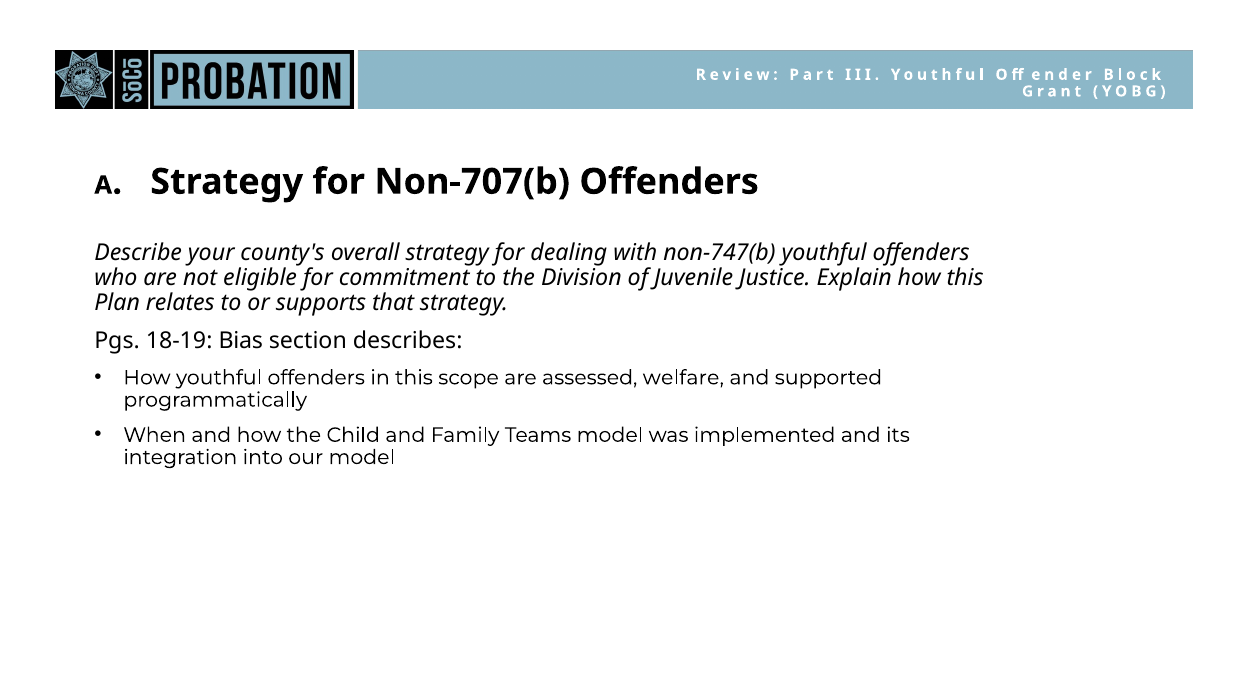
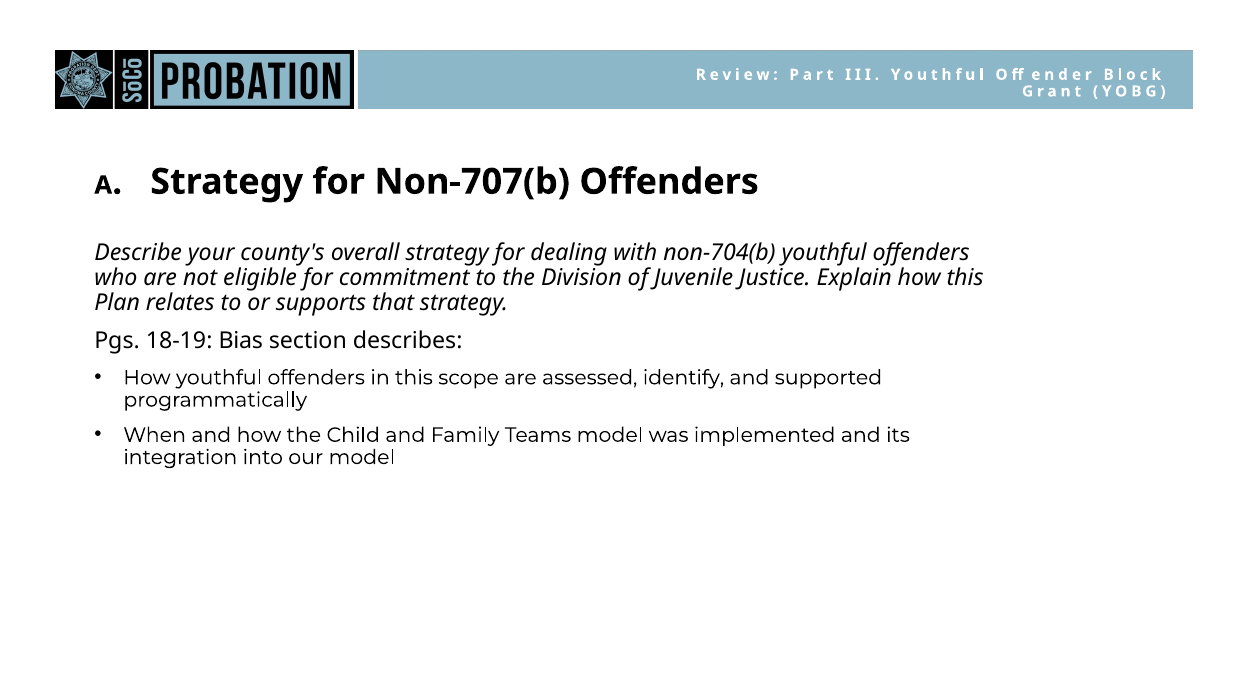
non-747(b: non-747(b -> non-704(b
welfare: welfare -> identify
